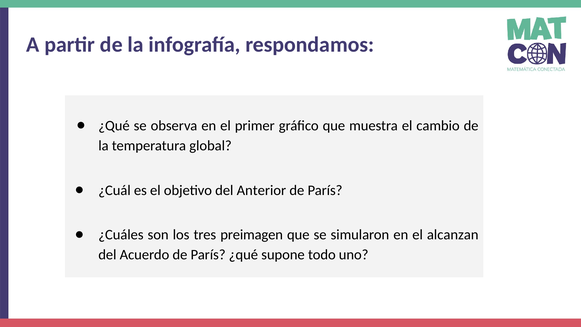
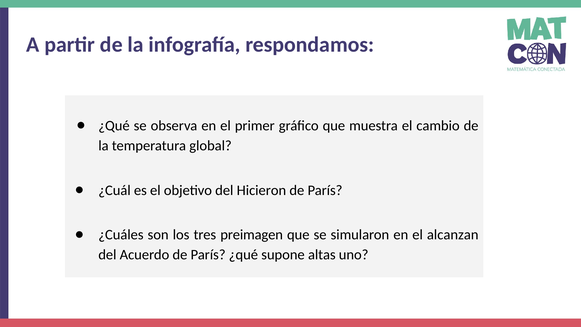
Anterior: Anterior -> Hicieron
todo: todo -> altas
